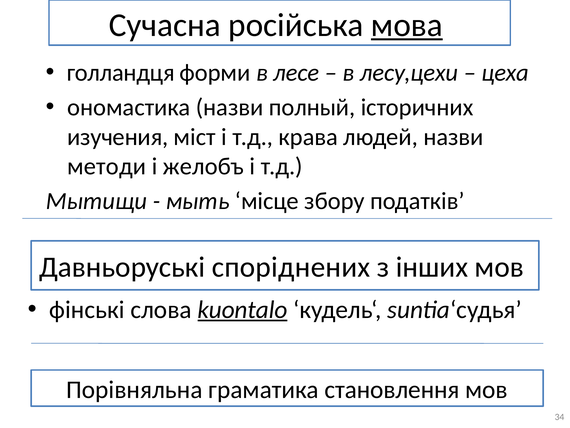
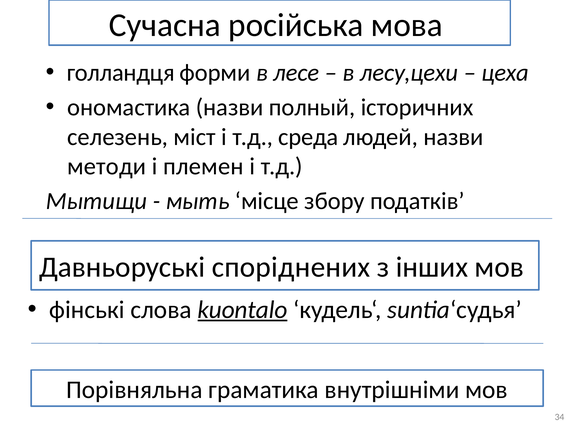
мова underline: present -> none
изучения: изучения -> селезень
крава: крава -> среда
желобъ: желобъ -> племен
становлення: становлення -> внутрішніми
